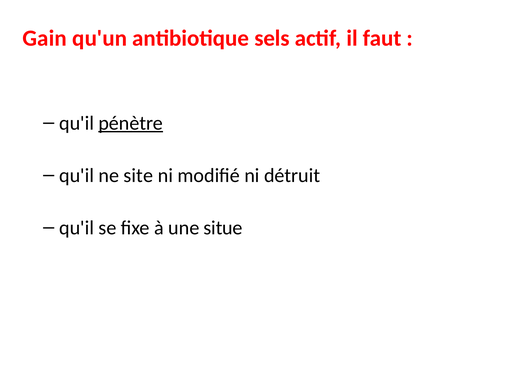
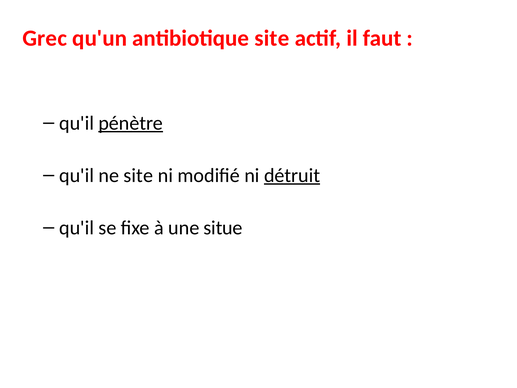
Gain: Gain -> Grec
antibiotique sels: sels -> site
détruit underline: none -> present
